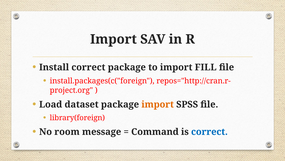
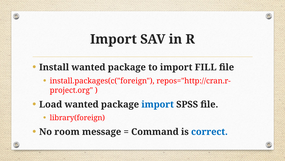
Install correct: correct -> wanted
Load dataset: dataset -> wanted
import at (158, 104) colour: orange -> blue
